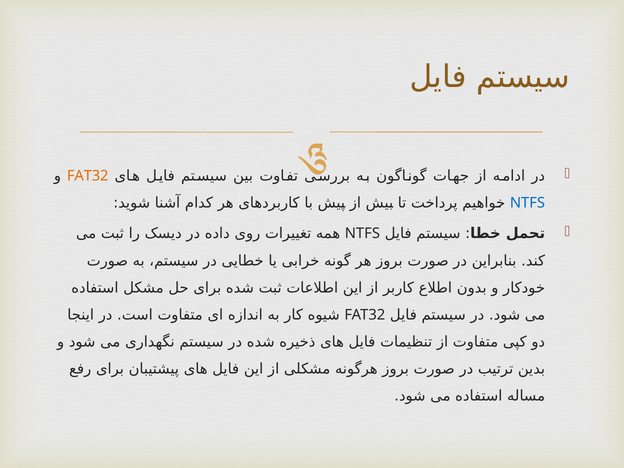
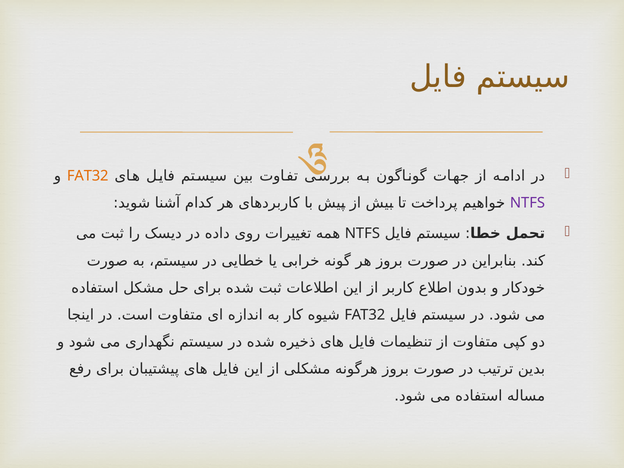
NTFS at (527, 203) colour: blue -> purple
